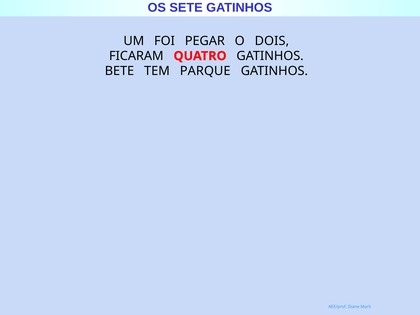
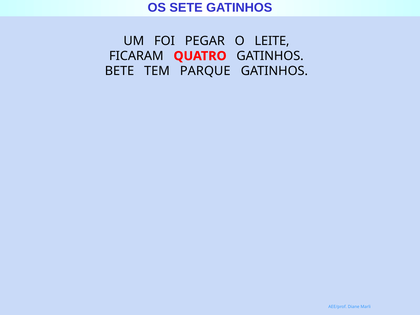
DOIS: DOIS -> LEITE
